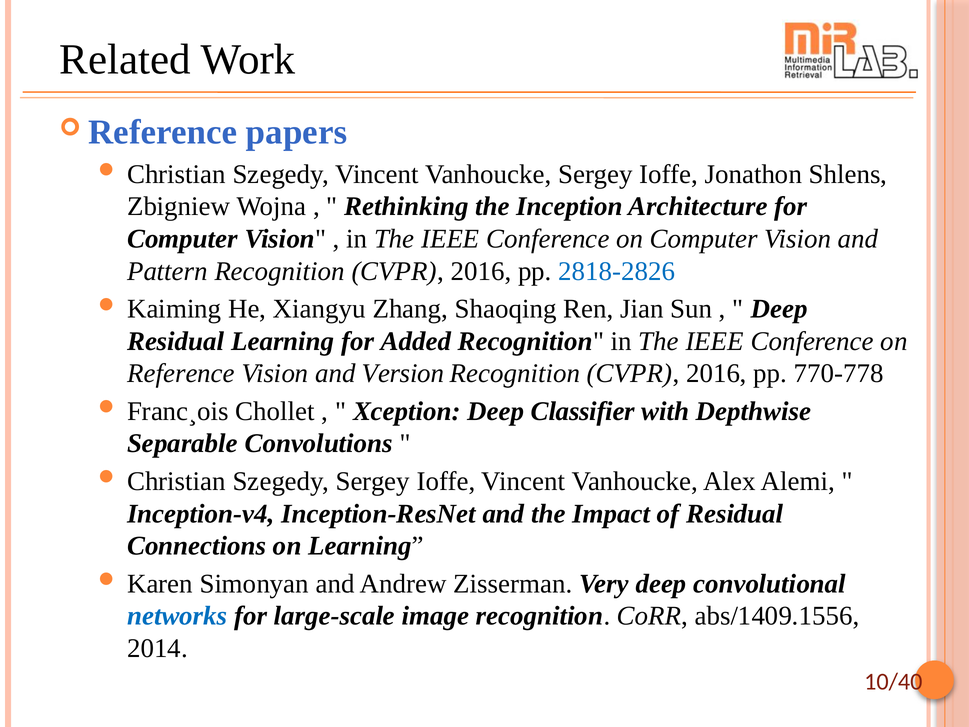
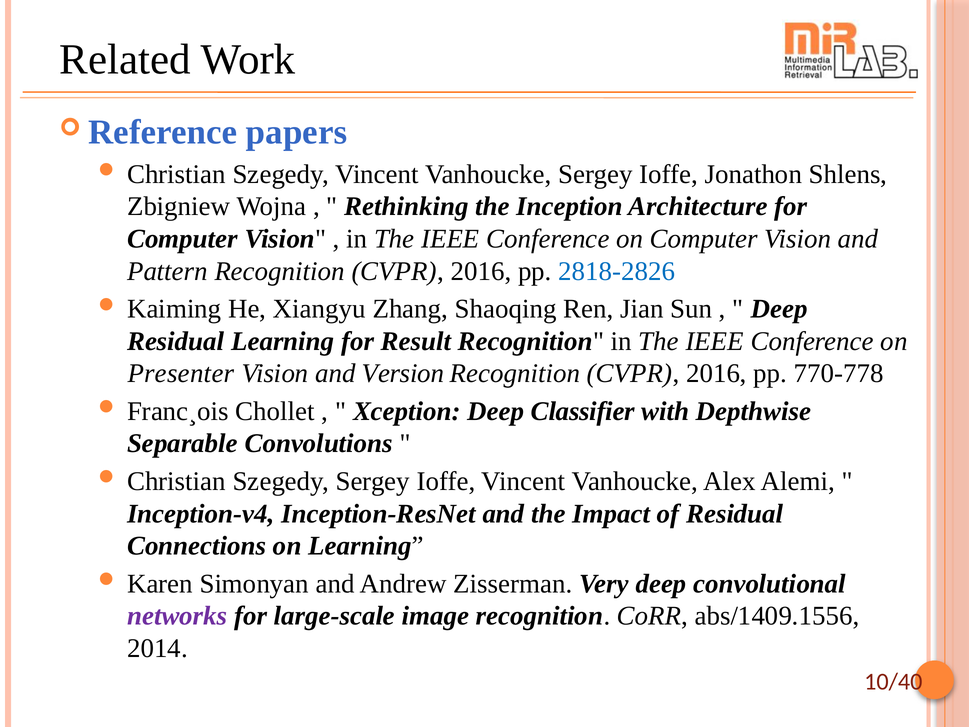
Added: Added -> Result
Reference at (181, 373): Reference -> Presenter
networks colour: blue -> purple
